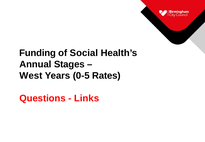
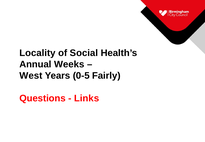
Funding: Funding -> Locality
Stages: Stages -> Weeks
Rates: Rates -> Fairly
